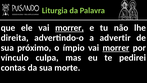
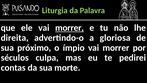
advertir: advertir -> gloriosa
morrer at (116, 48) underline: present -> none
vínculo: vínculo -> séculos
